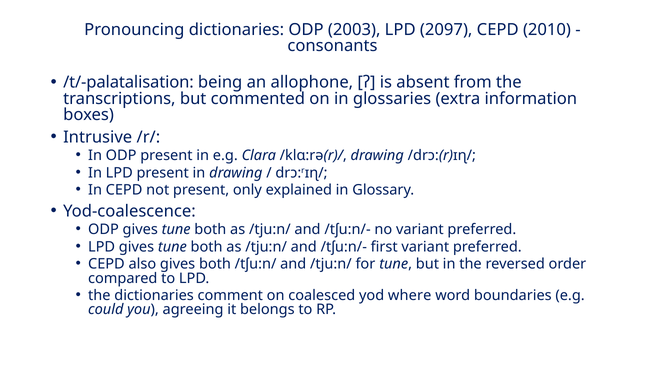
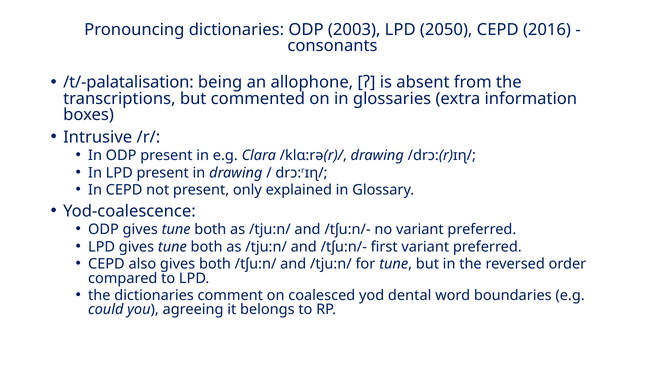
2097: 2097 -> 2050
2010: 2010 -> 2016
where: where -> dental
